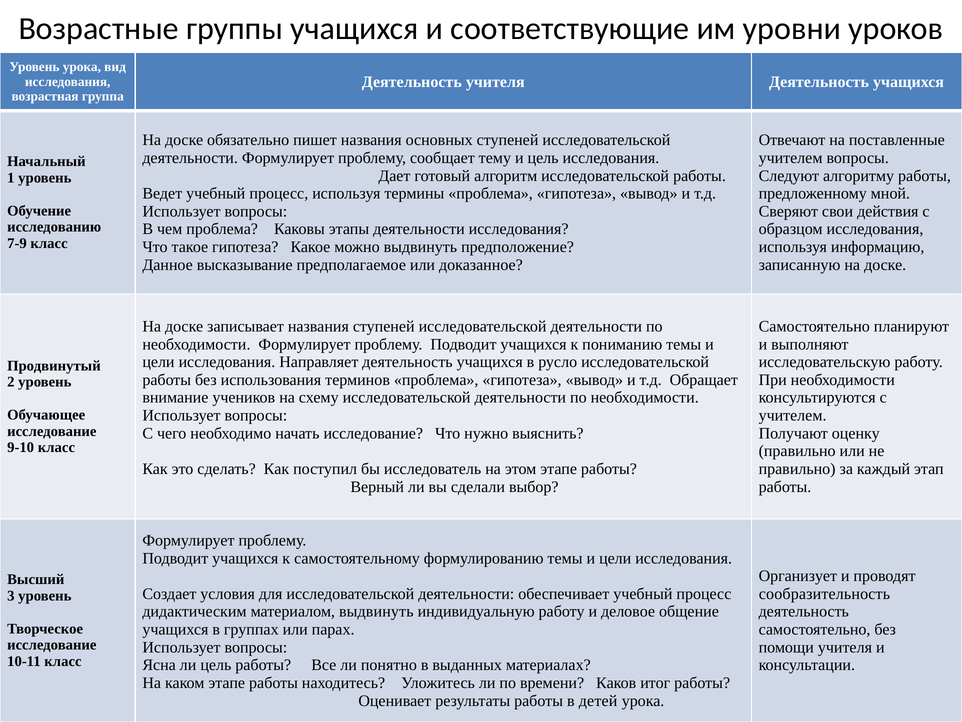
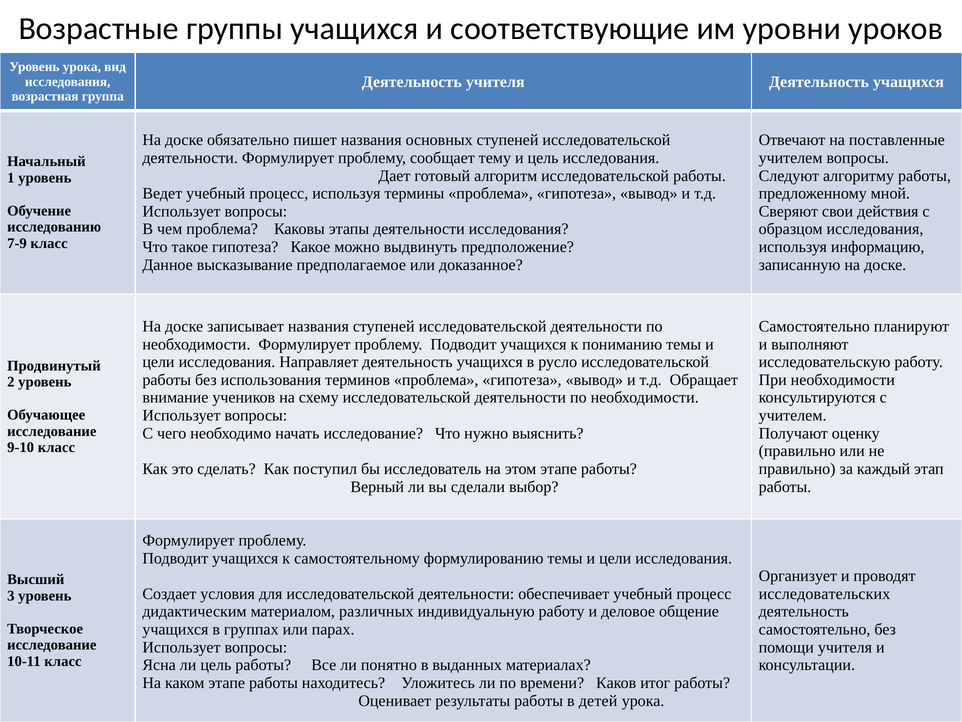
сообразительность: сообразительность -> исследовательских
материалом выдвинуть: выдвинуть -> различных
